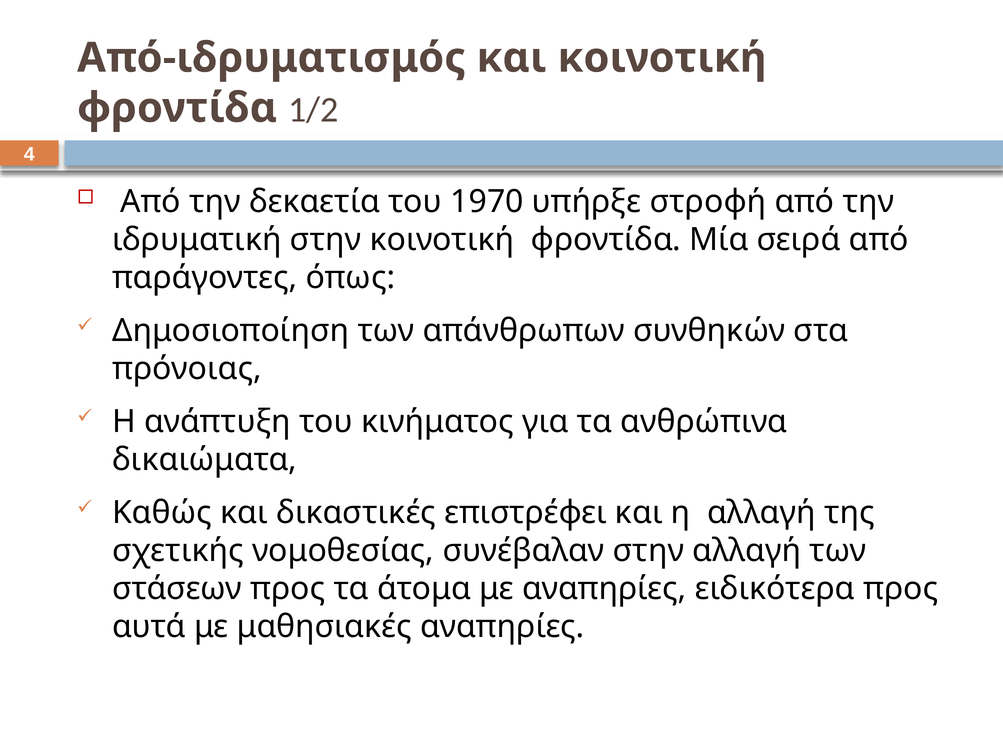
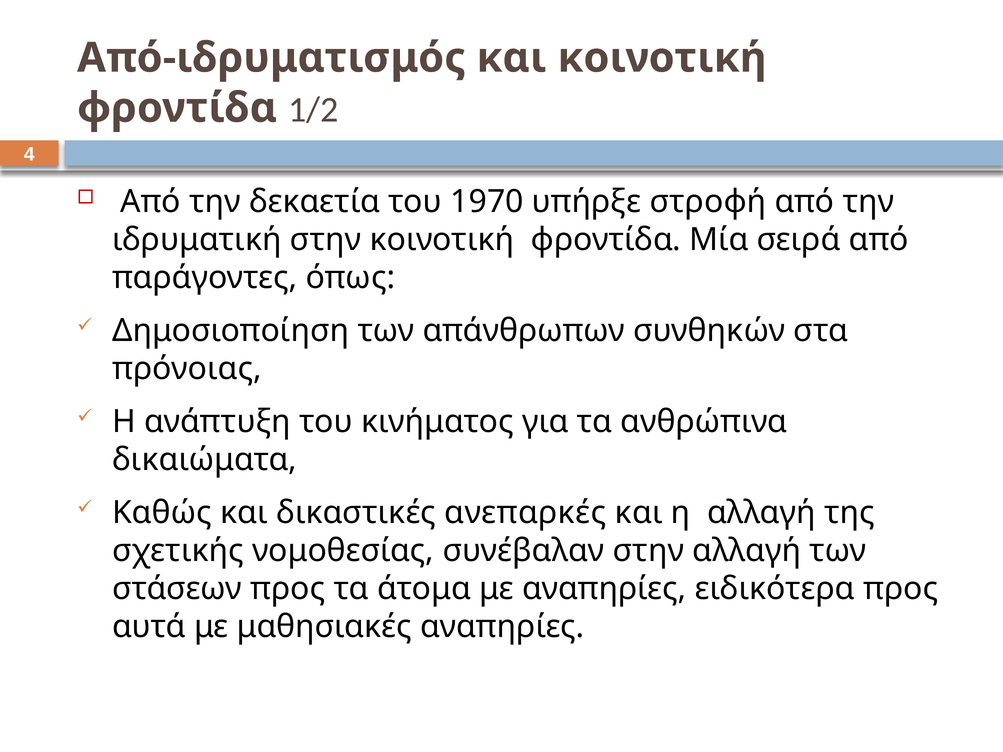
επιστρέφει: επιστρέφει -> ανεπαρκές
